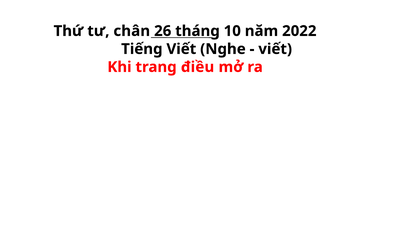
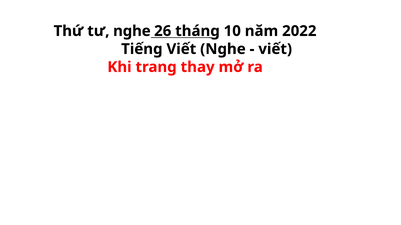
tư chân: chân -> nghe
điều: điều -> thay
